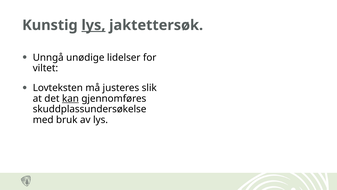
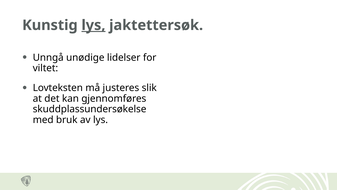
kan underline: present -> none
